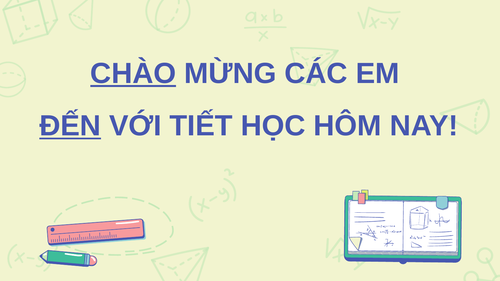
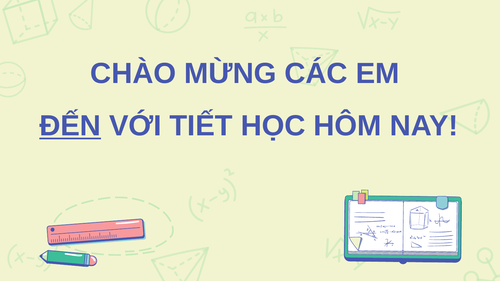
CHÀO underline: present -> none
